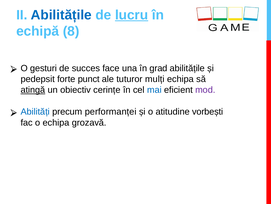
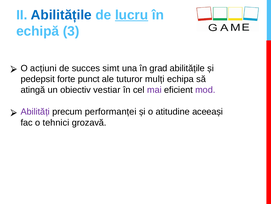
8: 8 -> 3
gesturi: gesturi -> acțiuni
face: face -> simt
atingă underline: present -> none
cerințe: cerințe -> vestiar
mai colour: blue -> purple
Abilități colour: blue -> purple
vorbești: vorbești -> aceeași
o echipa: echipa -> tehnici
